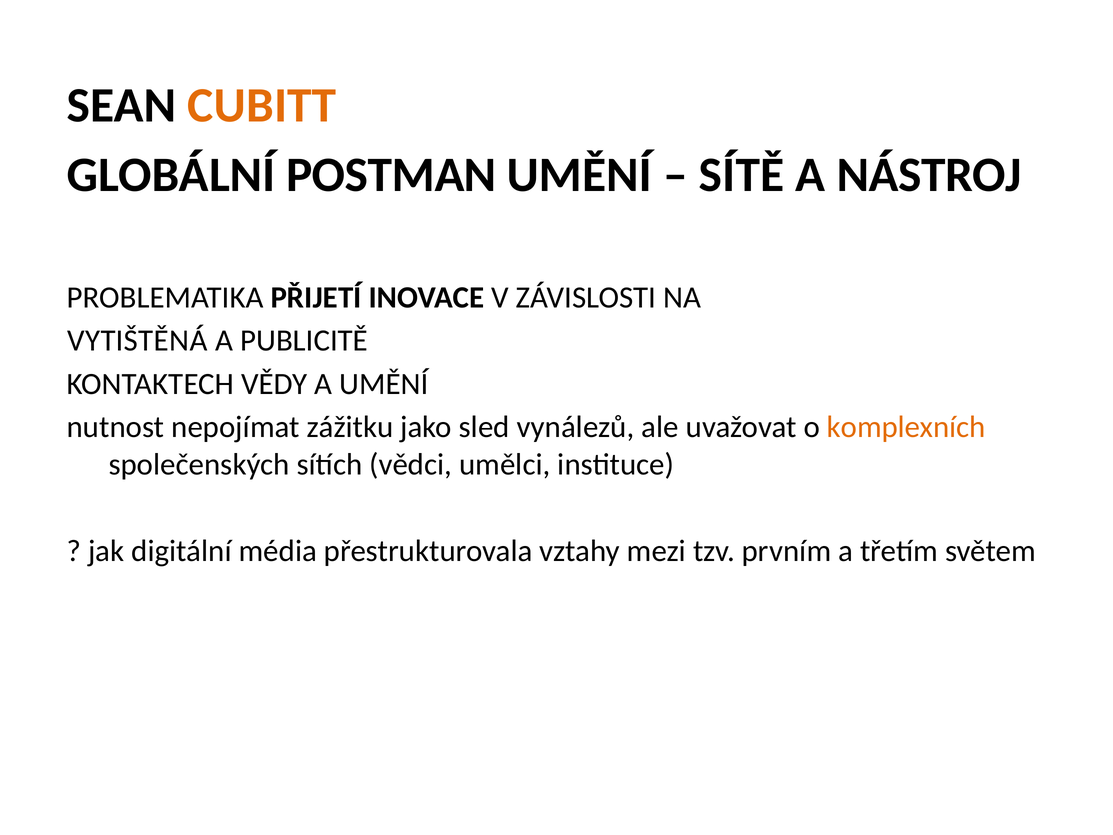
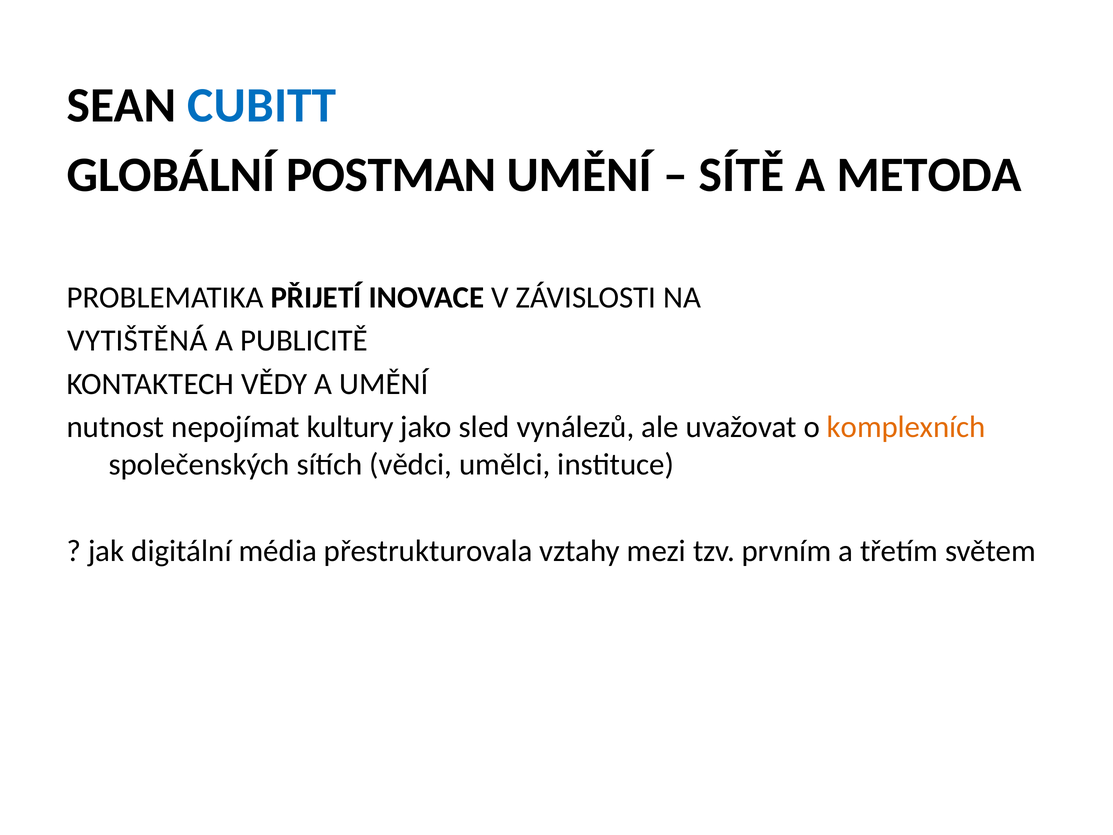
CUBITT colour: orange -> blue
NÁSTROJ: NÁSTROJ -> METODA
zážitku: zážitku -> kultury
